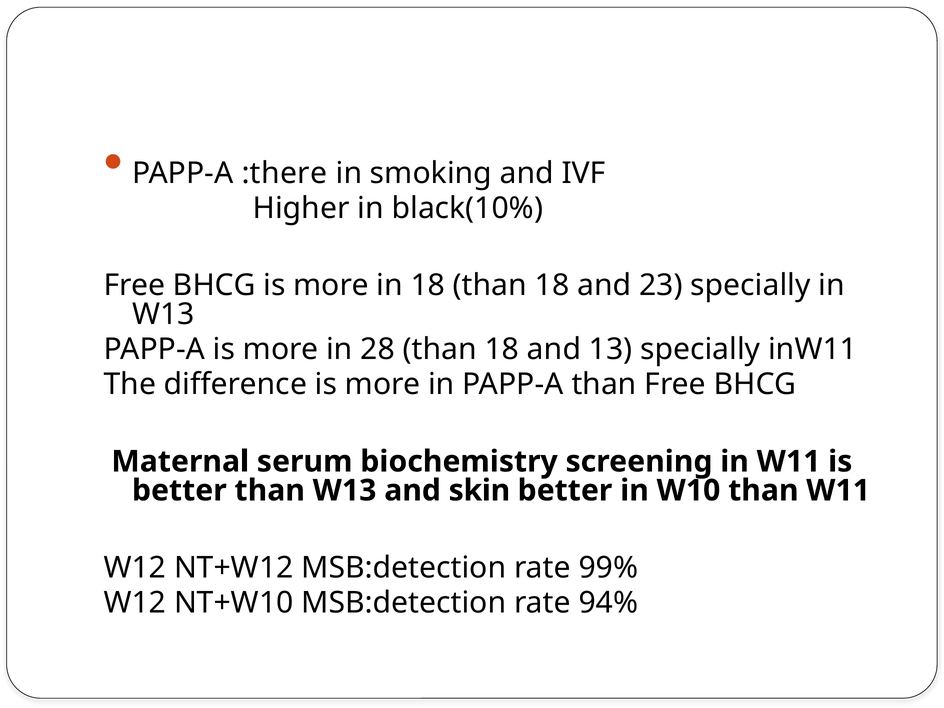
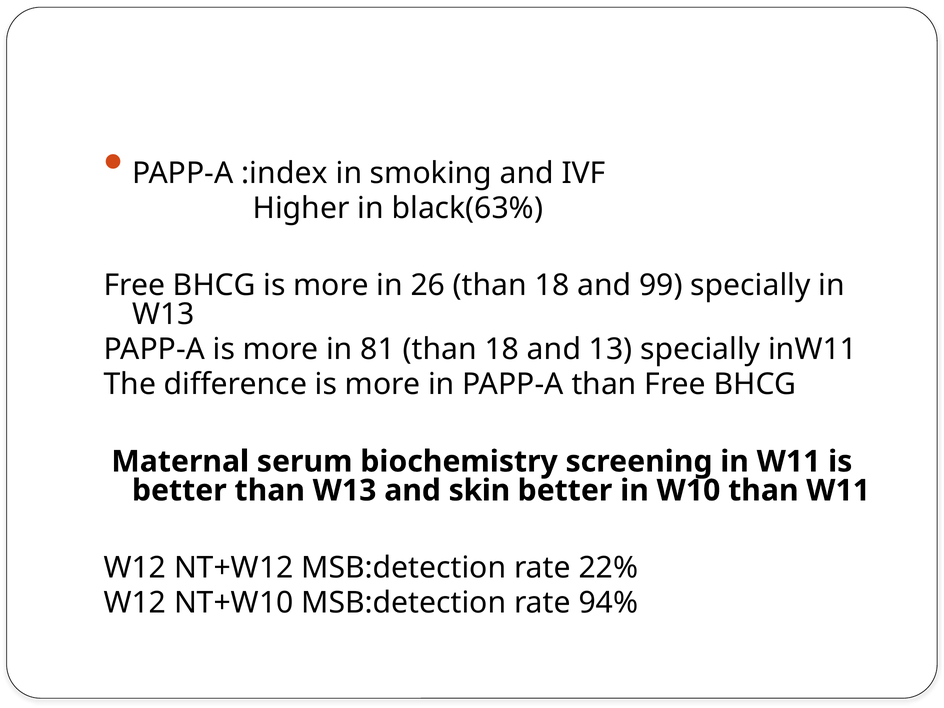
:there: :there -> :index
black(10%: black(10% -> black(63%
in 18: 18 -> 26
23: 23 -> 99
28: 28 -> 81
99%: 99% -> 22%
